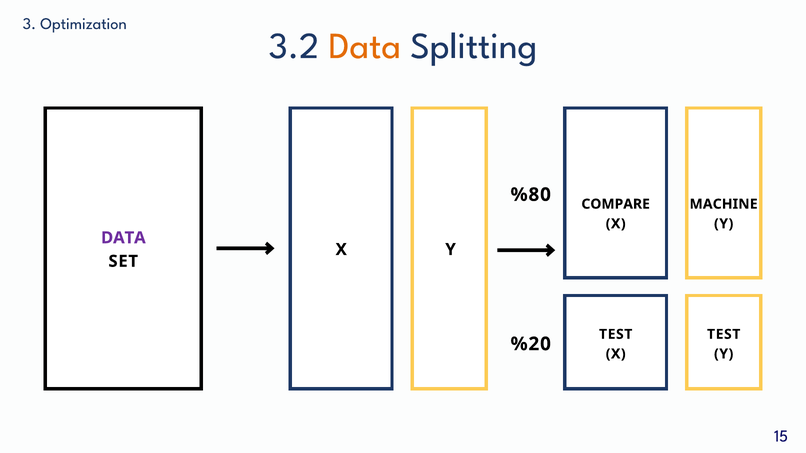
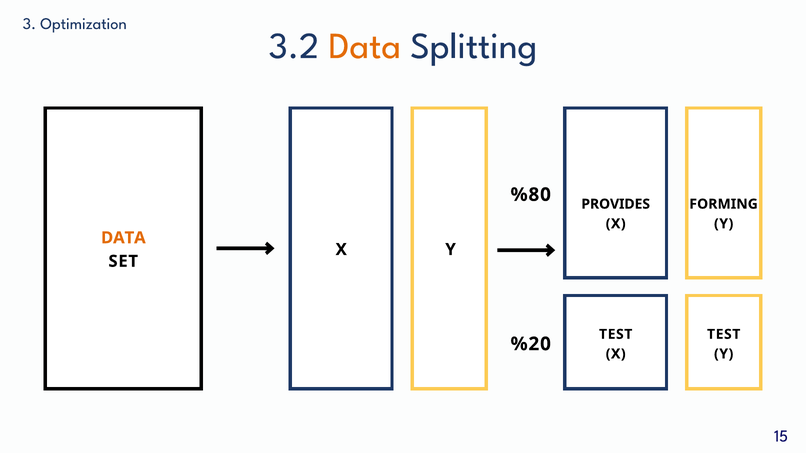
COMPARE: COMPARE -> PROVIDES
MACHINE: MACHINE -> FORMING
DATA at (123, 238) colour: purple -> orange
